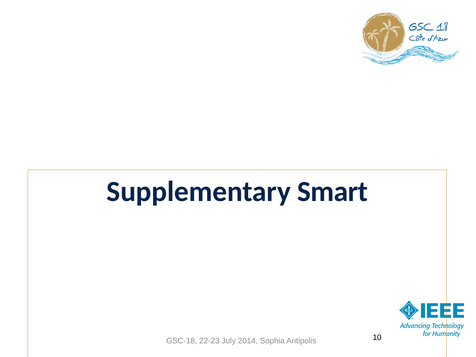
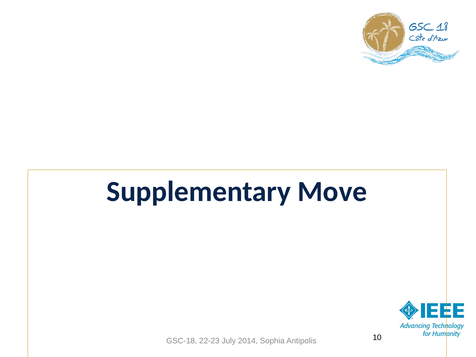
Smart: Smart -> Move
